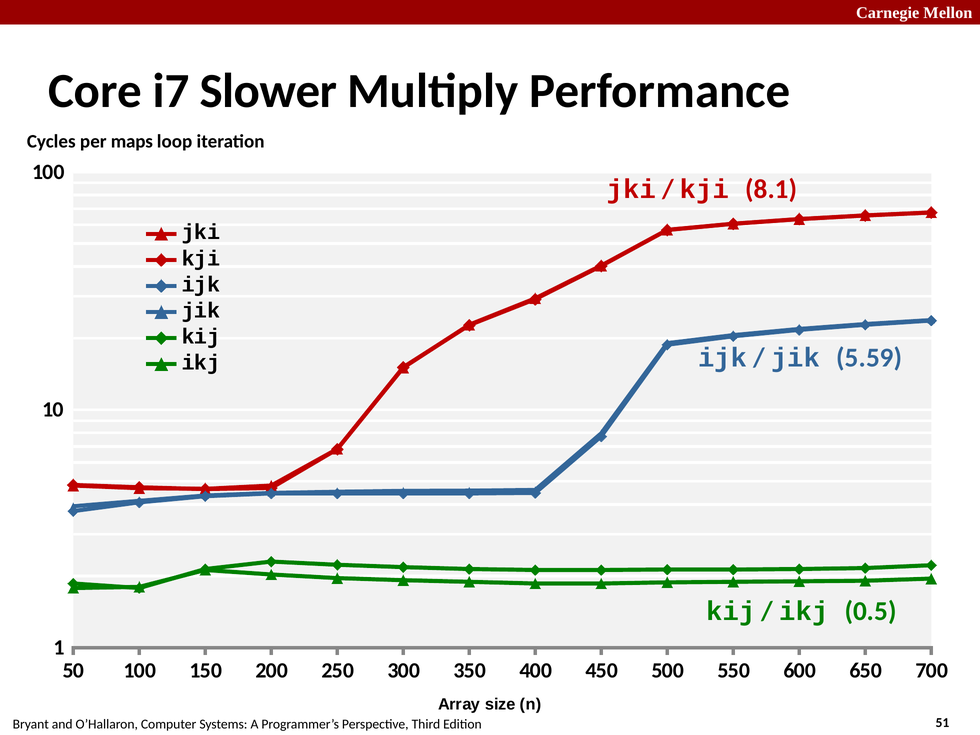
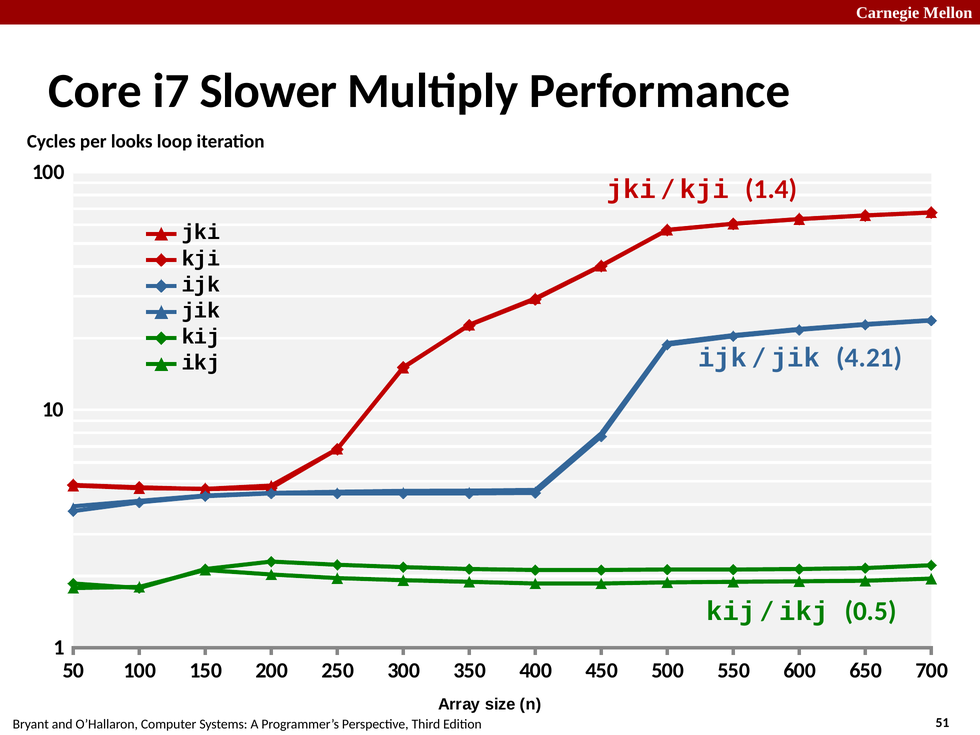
maps: maps -> looks
8.1: 8.1 -> 1.4
5.59: 5.59 -> 4.21
